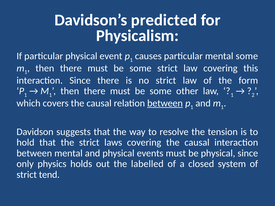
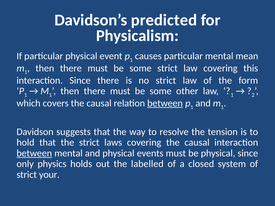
mental some: some -> mean
between at (34, 153) underline: none -> present
tend: tend -> your
